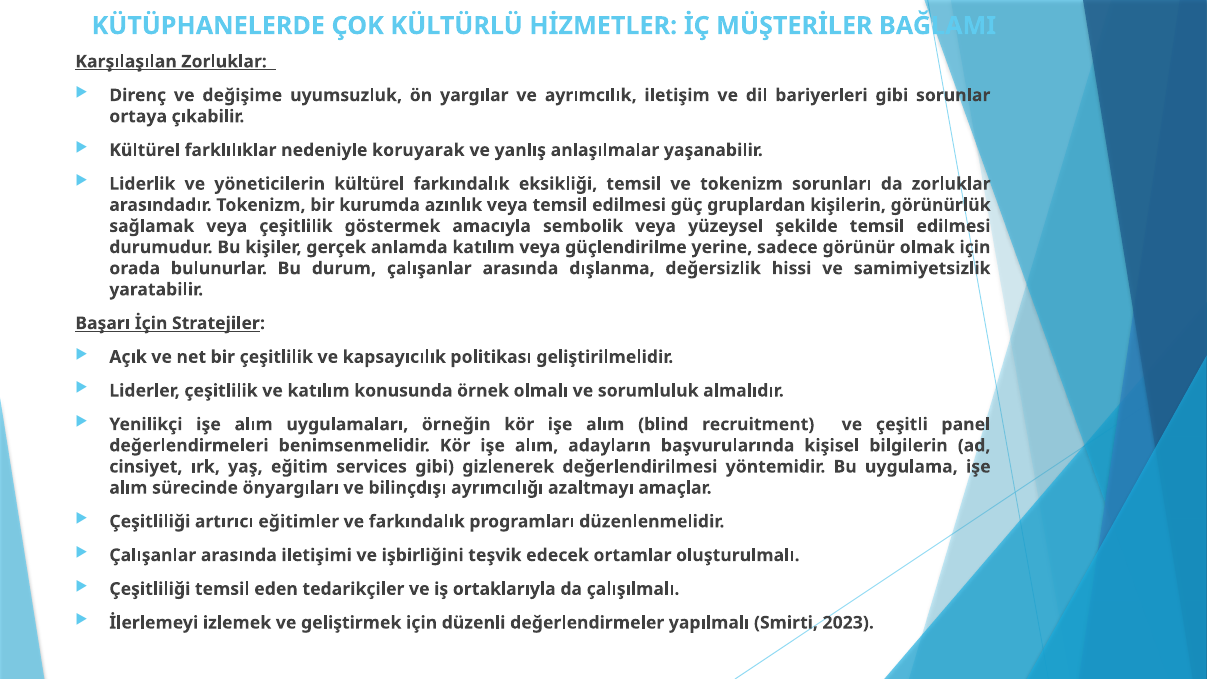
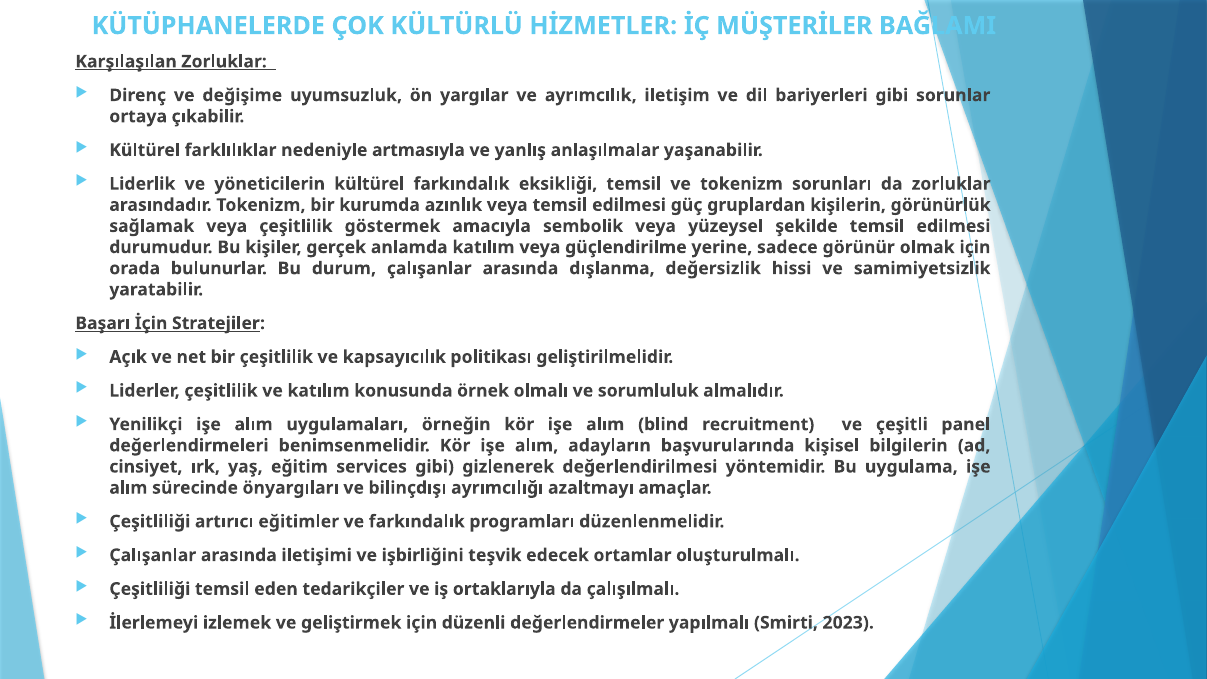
koruyarak: koruyarak -> artmasıyla
